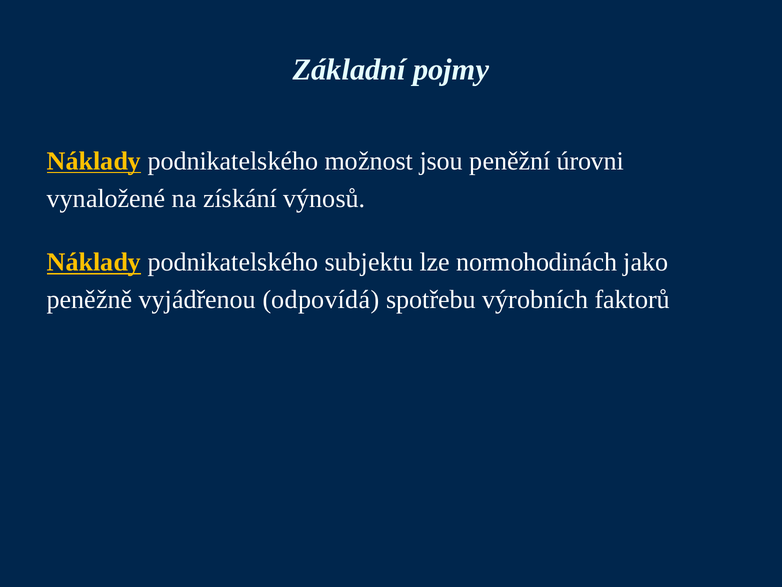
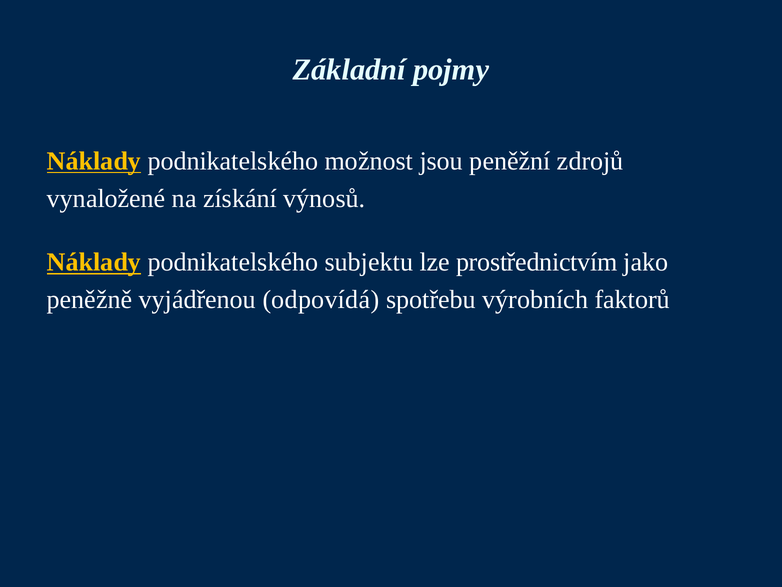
úrovni: úrovni -> zdrojů
normohodinách: normohodinách -> prostřednictvím
